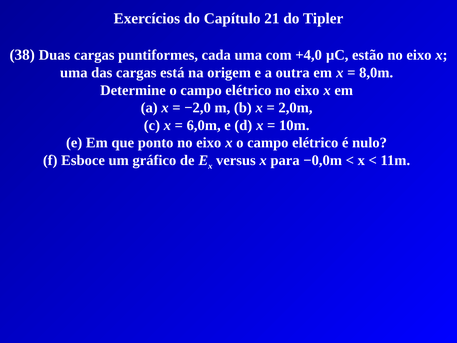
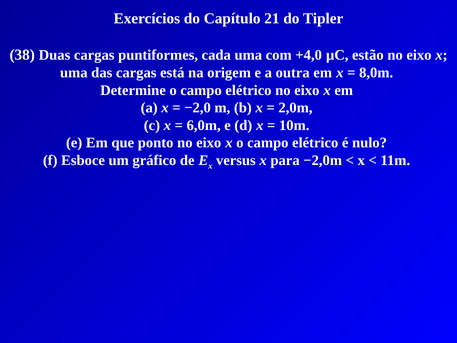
−0,0m: −0,0m -> −2,0m
